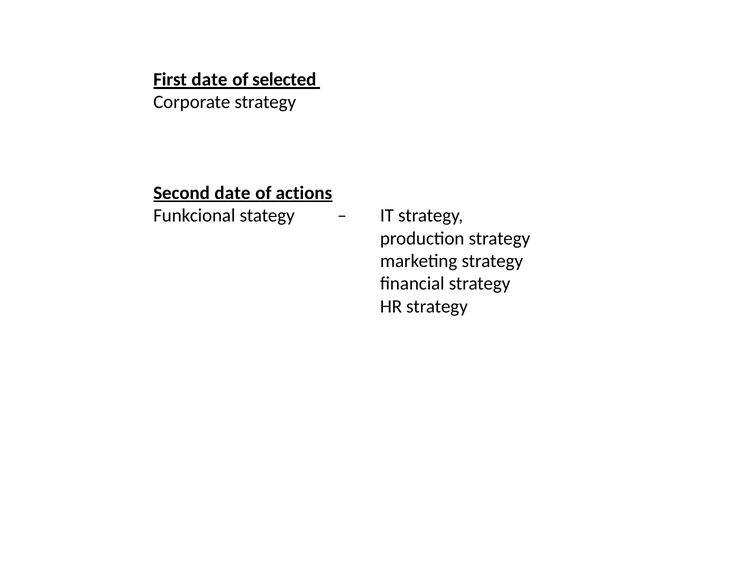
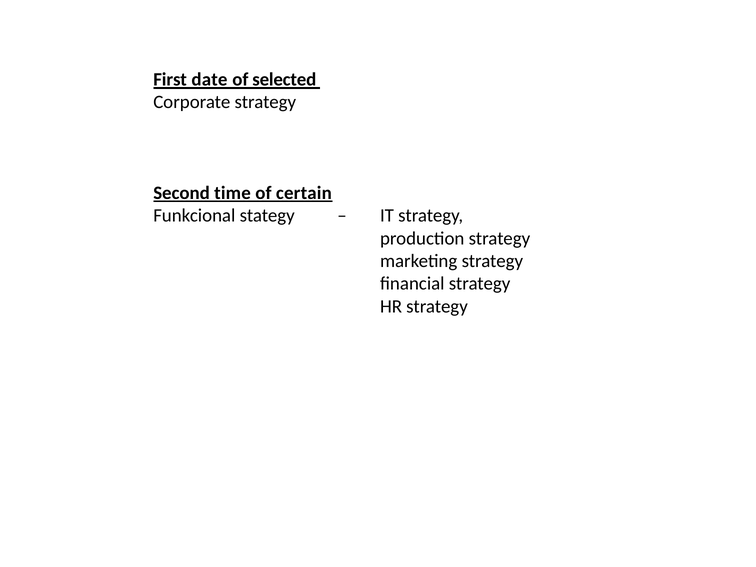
Second date: date -> time
actions: actions -> certain
